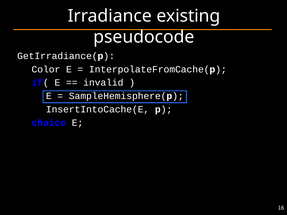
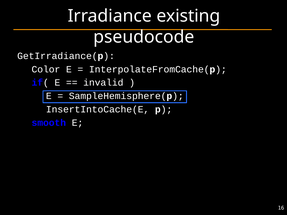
choice: choice -> smooth
